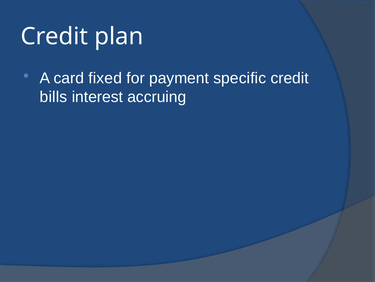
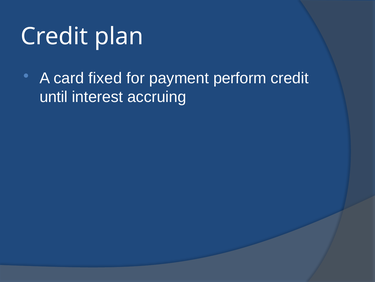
specific: specific -> perform
bills: bills -> until
